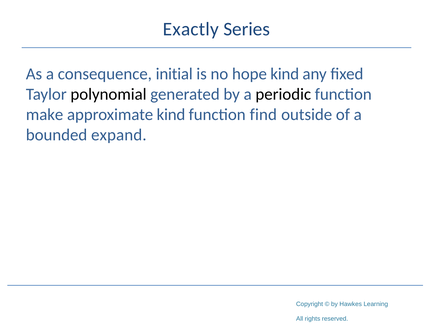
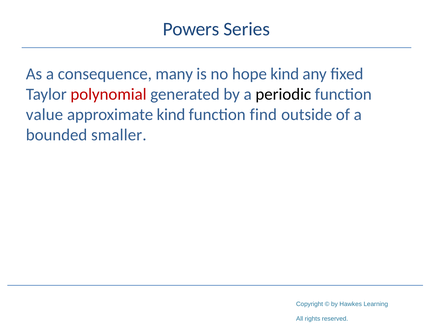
Exactly: Exactly -> Powers
initial: initial -> many
polynomial colour: black -> red
make: make -> value
expand: expand -> smaller
